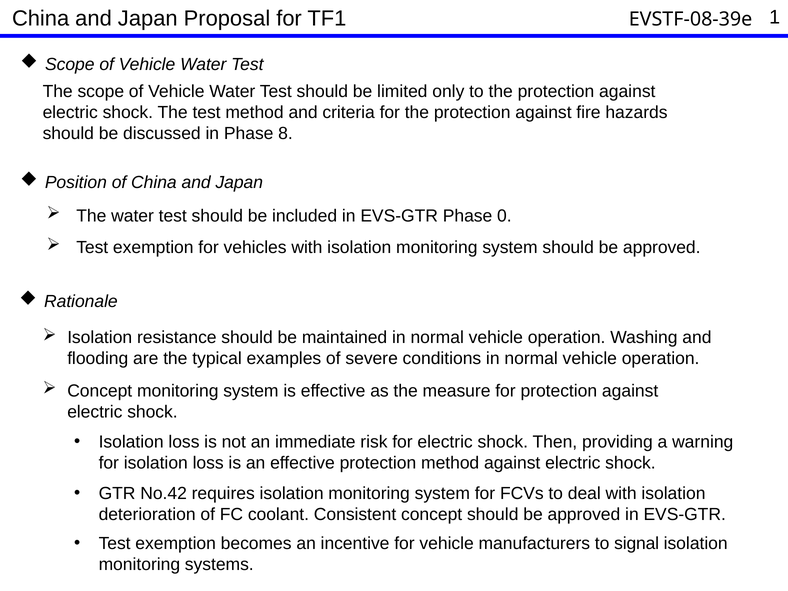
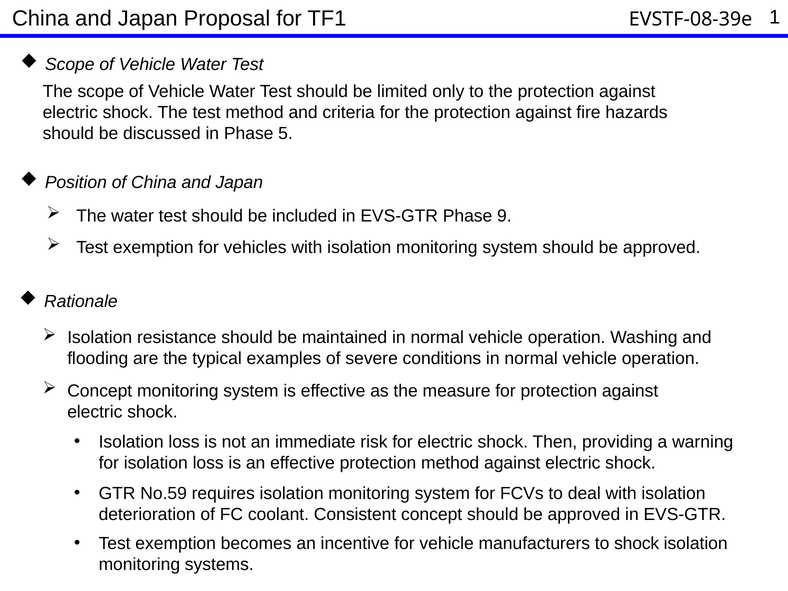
8: 8 -> 5
0: 0 -> 9
No.42: No.42 -> No.59
to signal: signal -> shock
